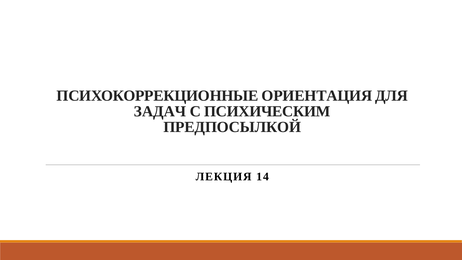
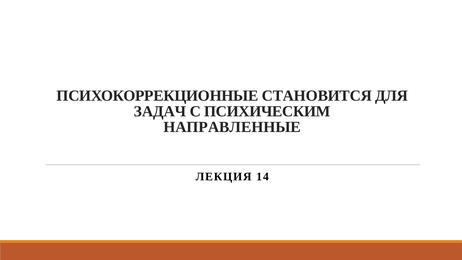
ОРИЕНТАЦИЯ: ОРИЕНТАЦИЯ -> СТАНОВИТСЯ
ПРЕДПОСЫЛКОЙ: ПРЕДПОСЫЛКОЙ -> НАПРАВЛЕННЫЕ
